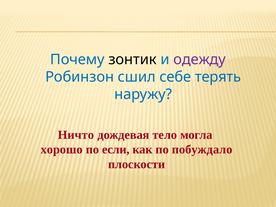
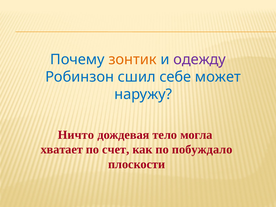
зонтик colour: black -> orange
терять: терять -> может
хорошо: хорошо -> хватает
если: если -> счет
